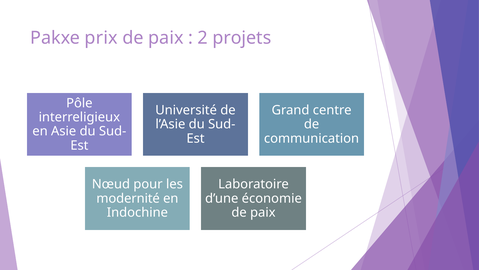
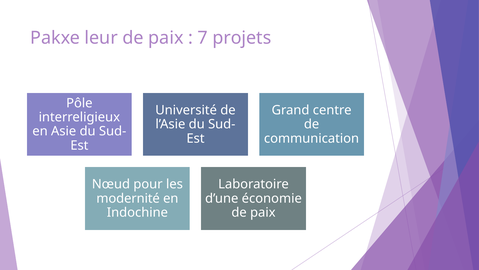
prix: prix -> leur
2: 2 -> 7
